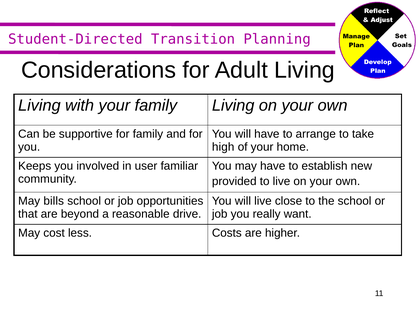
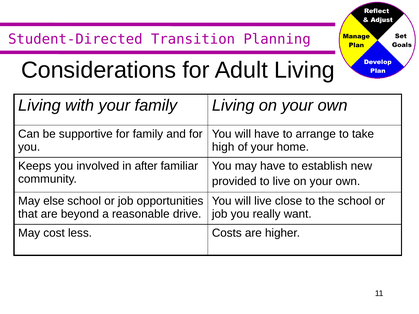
user: user -> after
bills: bills -> else
